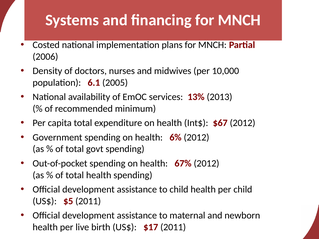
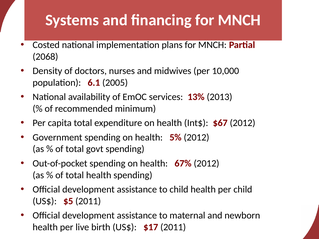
2006: 2006 -> 2068
6%: 6% -> 5%
